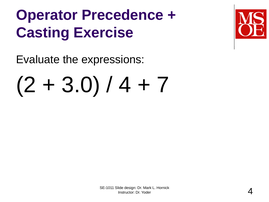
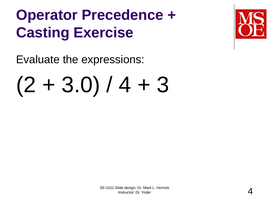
7: 7 -> 3
